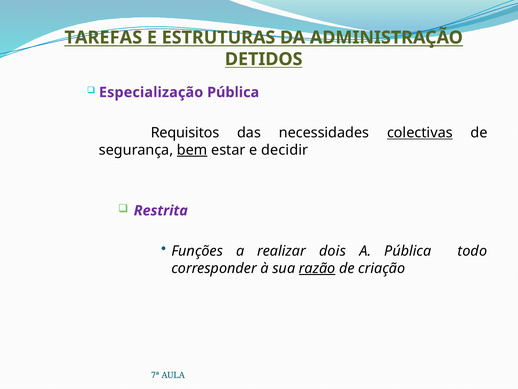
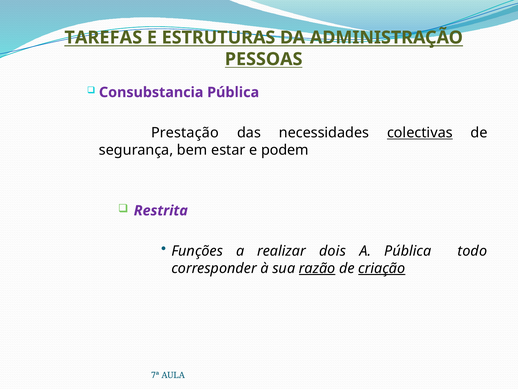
DETIDOS: DETIDOS -> PESSOAS
Especialização: Especialização -> Consubstancia
Requisitos: Requisitos -> Prestação
bem underline: present -> none
decidir: decidir -> podem
criação underline: none -> present
